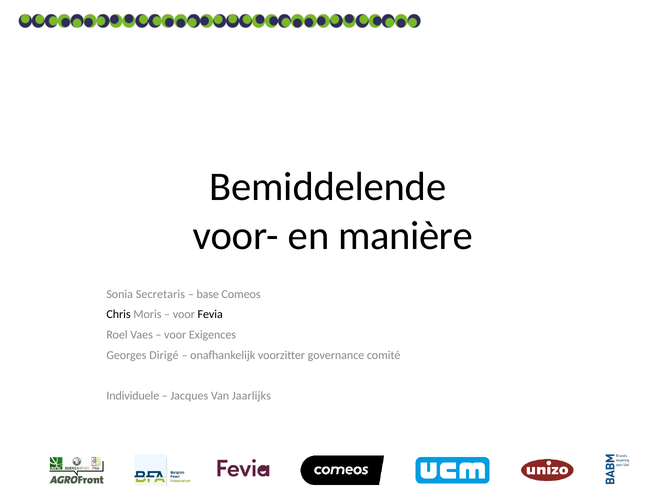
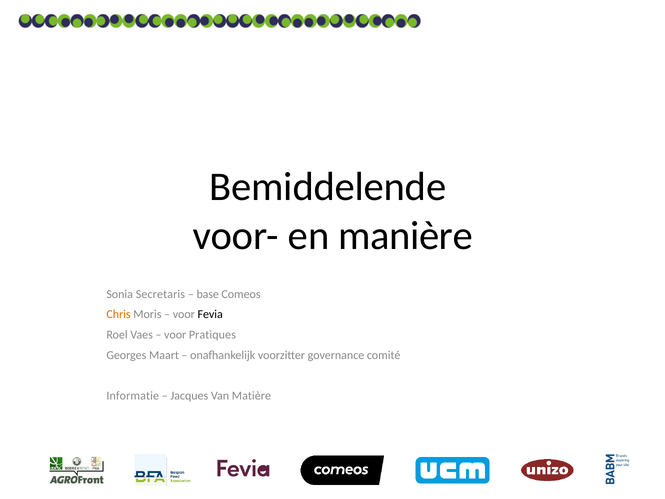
Chris colour: black -> orange
Exigences: Exigences -> Pratiques
Dirigé: Dirigé -> Maart
Individuele: Individuele -> Informatie
Jaarlijks: Jaarlijks -> Matière
